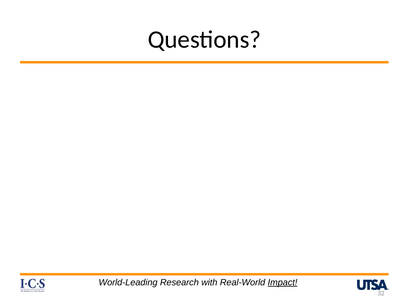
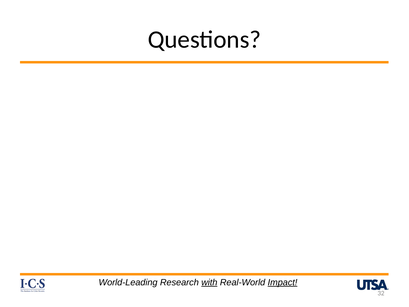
with underline: none -> present
